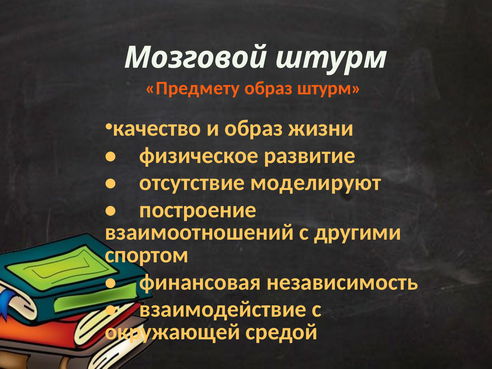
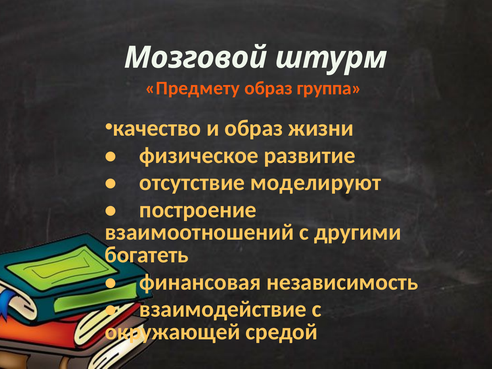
образ штурм: штурм -> группа
спортом: спортом -> богатеть
